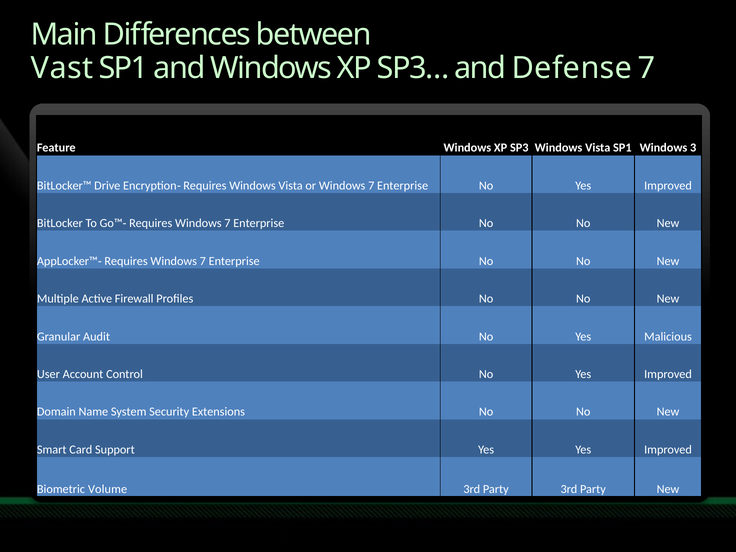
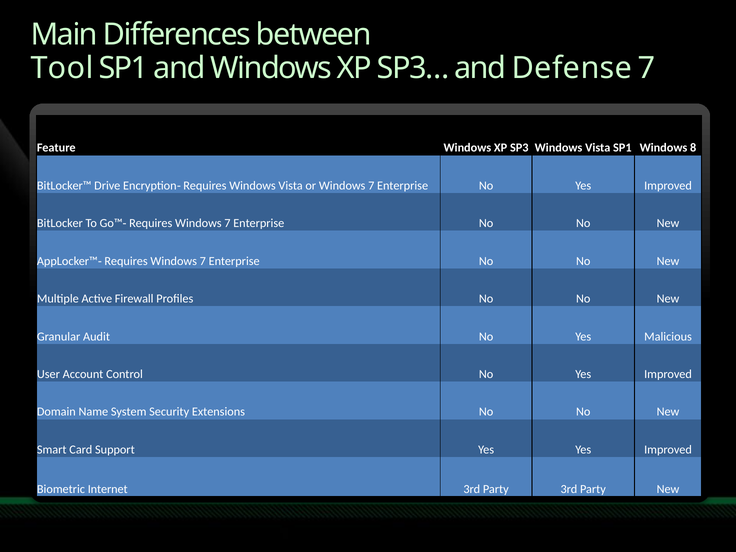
Vast: Vast -> Tool
3: 3 -> 8
Biometric Volume: Volume -> Internet
